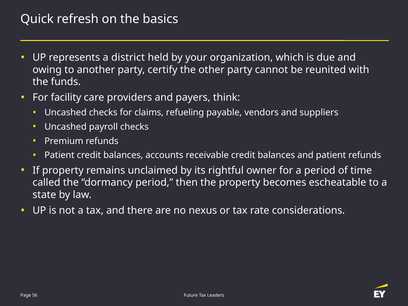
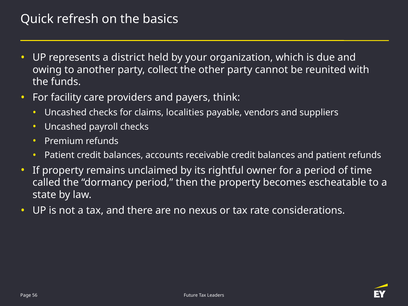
certify: certify -> collect
refueling: refueling -> localities
